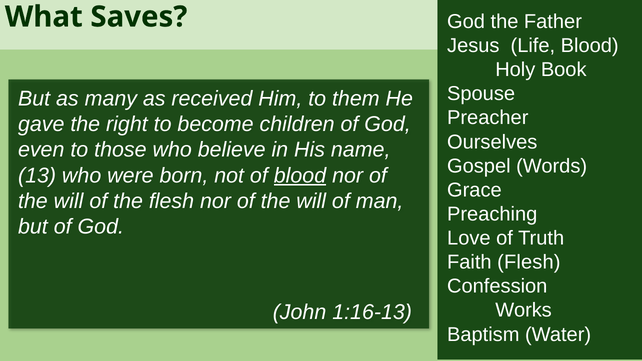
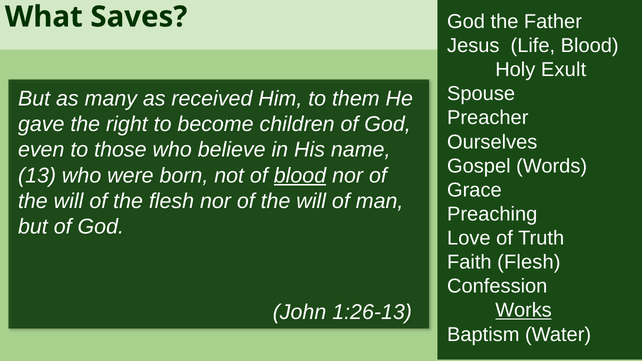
Book: Book -> Exult
Works underline: none -> present
1:16-13: 1:16-13 -> 1:26-13
